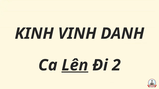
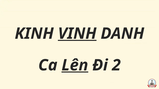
VINH underline: none -> present
